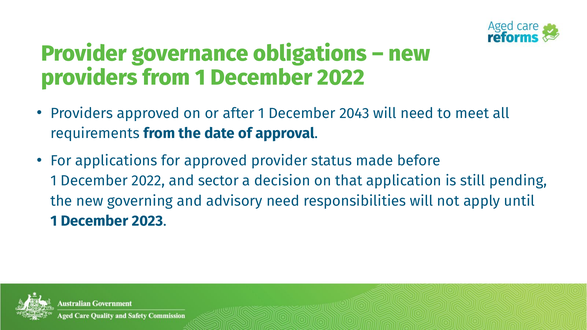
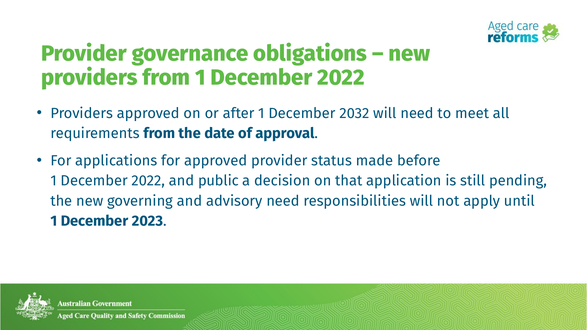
2043: 2043 -> 2032
sector: sector -> public
